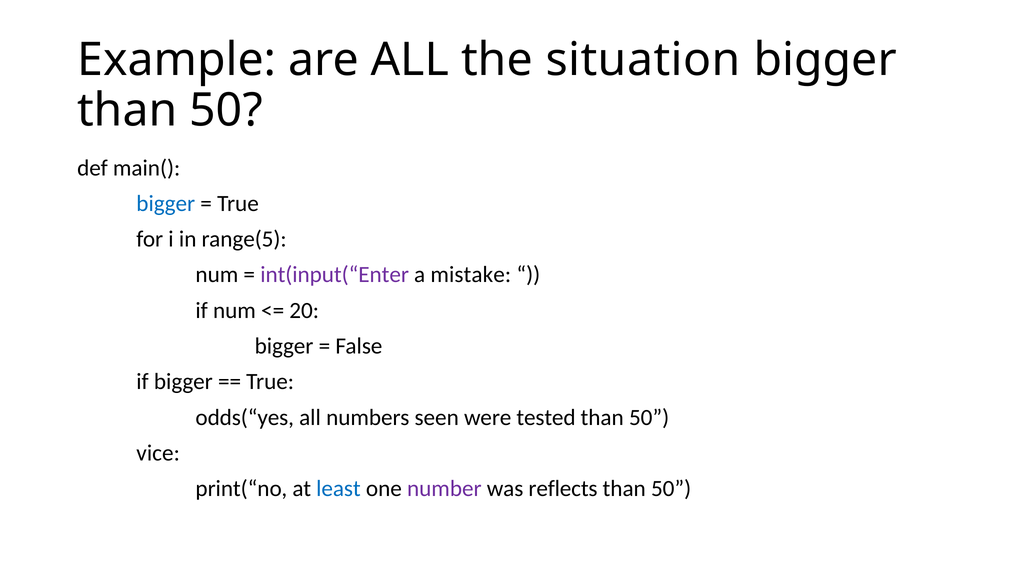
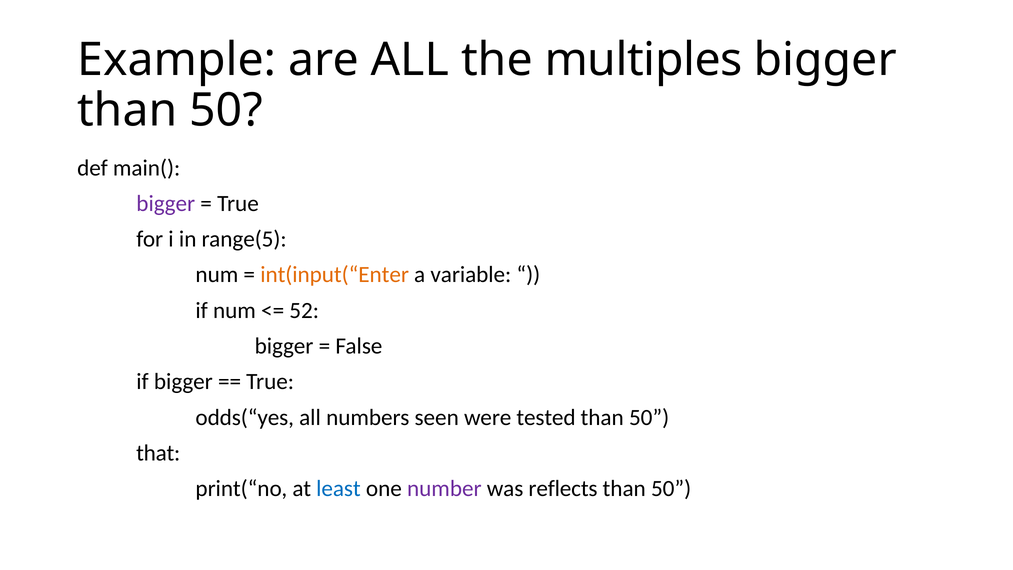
situation: situation -> multiples
bigger at (166, 203) colour: blue -> purple
int(input(“Enter colour: purple -> orange
mistake: mistake -> variable
20: 20 -> 52
vice: vice -> that
